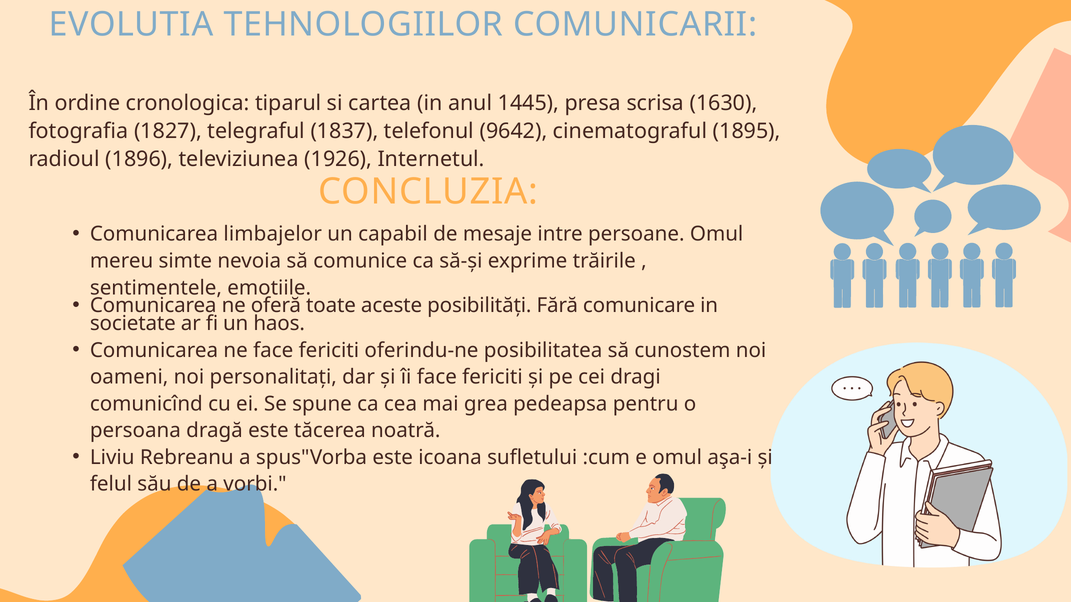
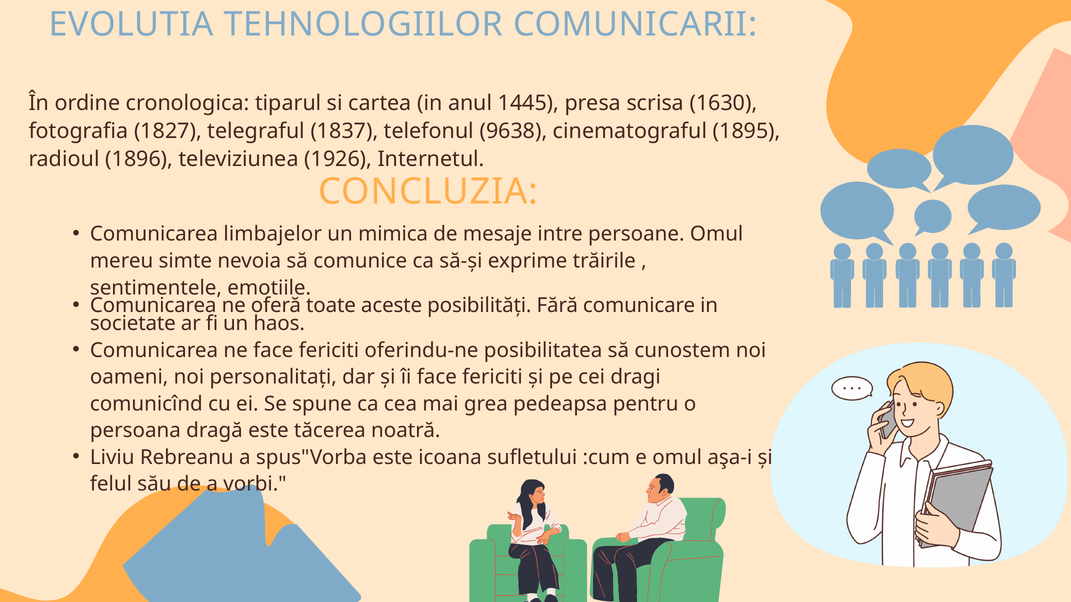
9642: 9642 -> 9638
capabil: capabil -> mimica
